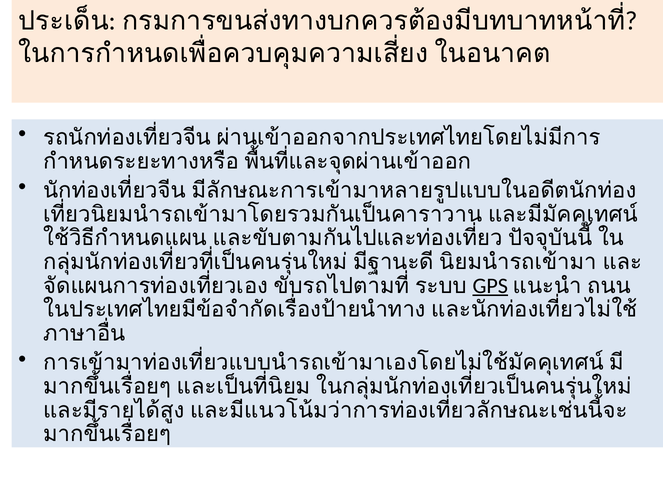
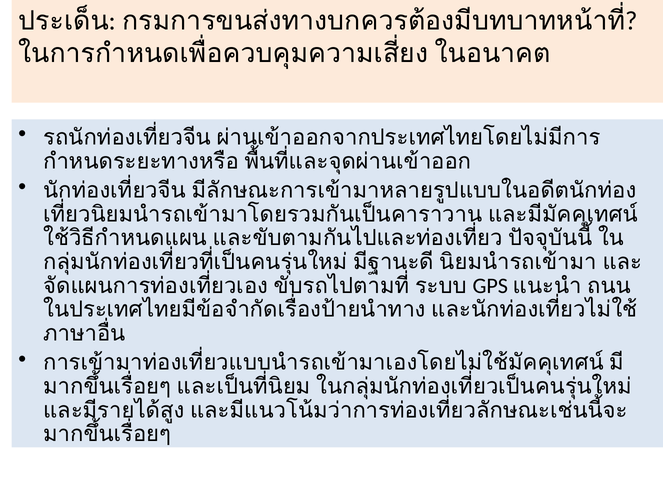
GPS underline: present -> none
